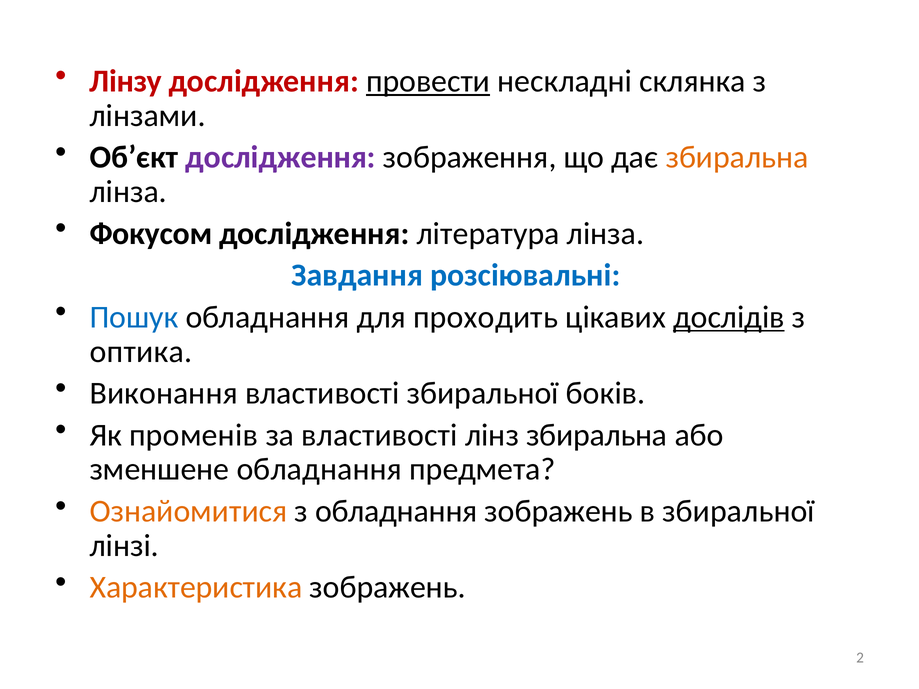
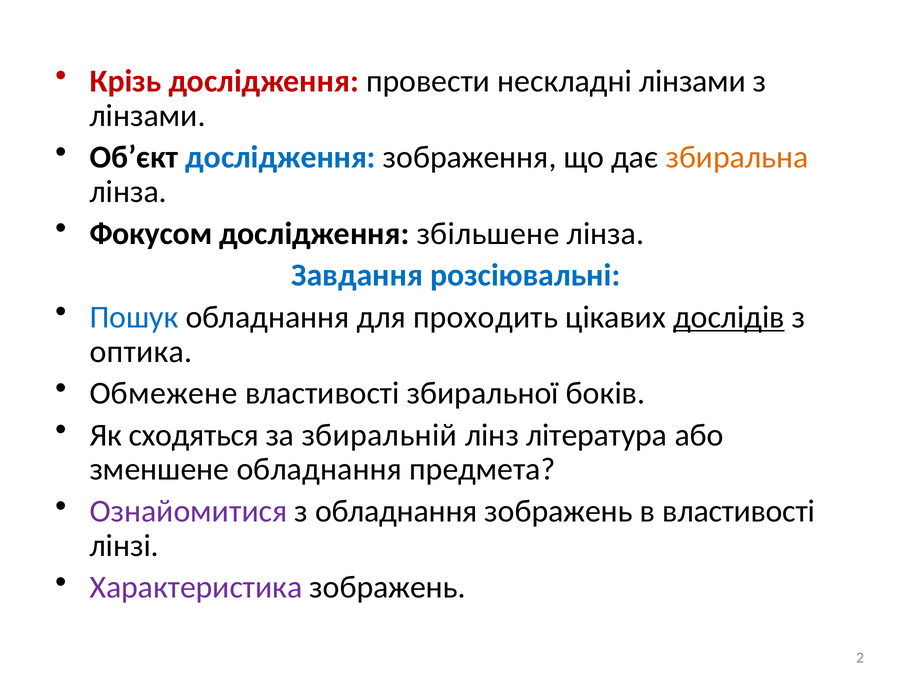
Лінзу: Лінзу -> Крізь
провести underline: present -> none
нескладні склянка: склянка -> лінзами
дослідження at (281, 157) colour: purple -> blue
література: література -> збільшене
Виконання: Виконання -> Обмежене
променів: променів -> сходяться
за властивості: властивості -> збиральній
лінз збиральна: збиральна -> література
Ознайомитися colour: orange -> purple
в збиральної: збиральної -> властивості
Характеристика colour: orange -> purple
